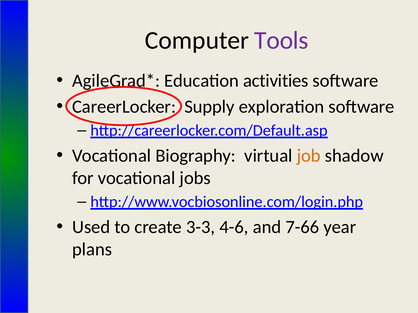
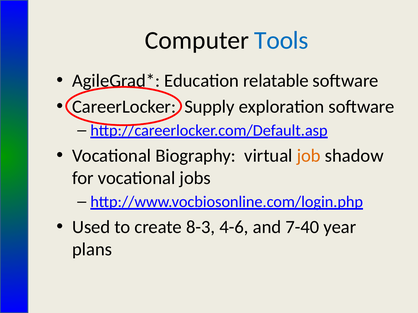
Tools colour: purple -> blue
activities: activities -> relatable
3-3: 3-3 -> 8-3
7-66: 7-66 -> 7-40
